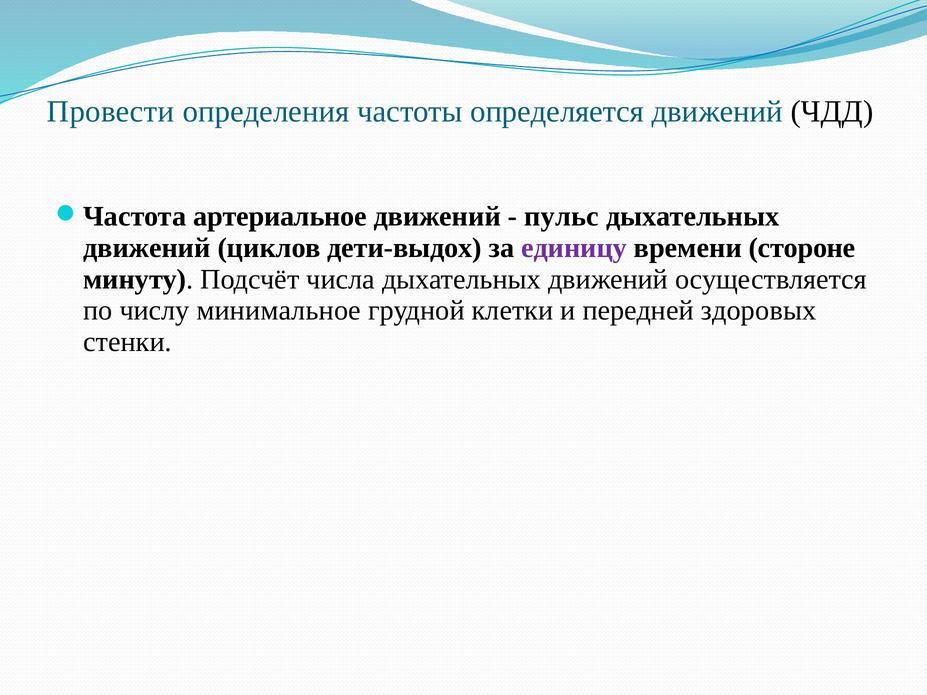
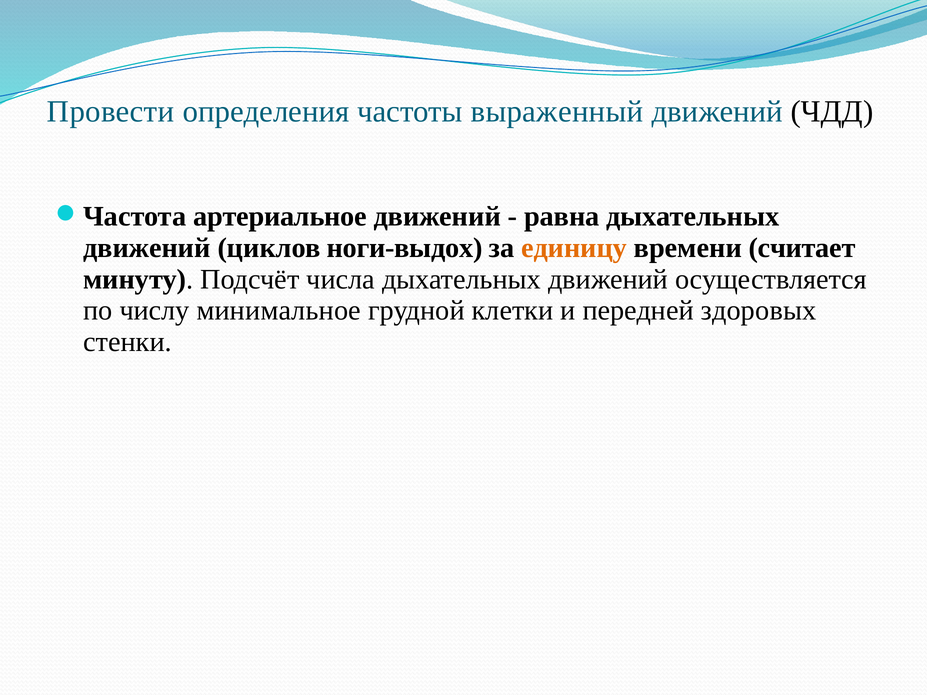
определяется: определяется -> выраженный
пульс: пульс -> равна
дети-выдох: дети-выдох -> ноги-выдох
единицу colour: purple -> orange
стороне: стороне -> считает
